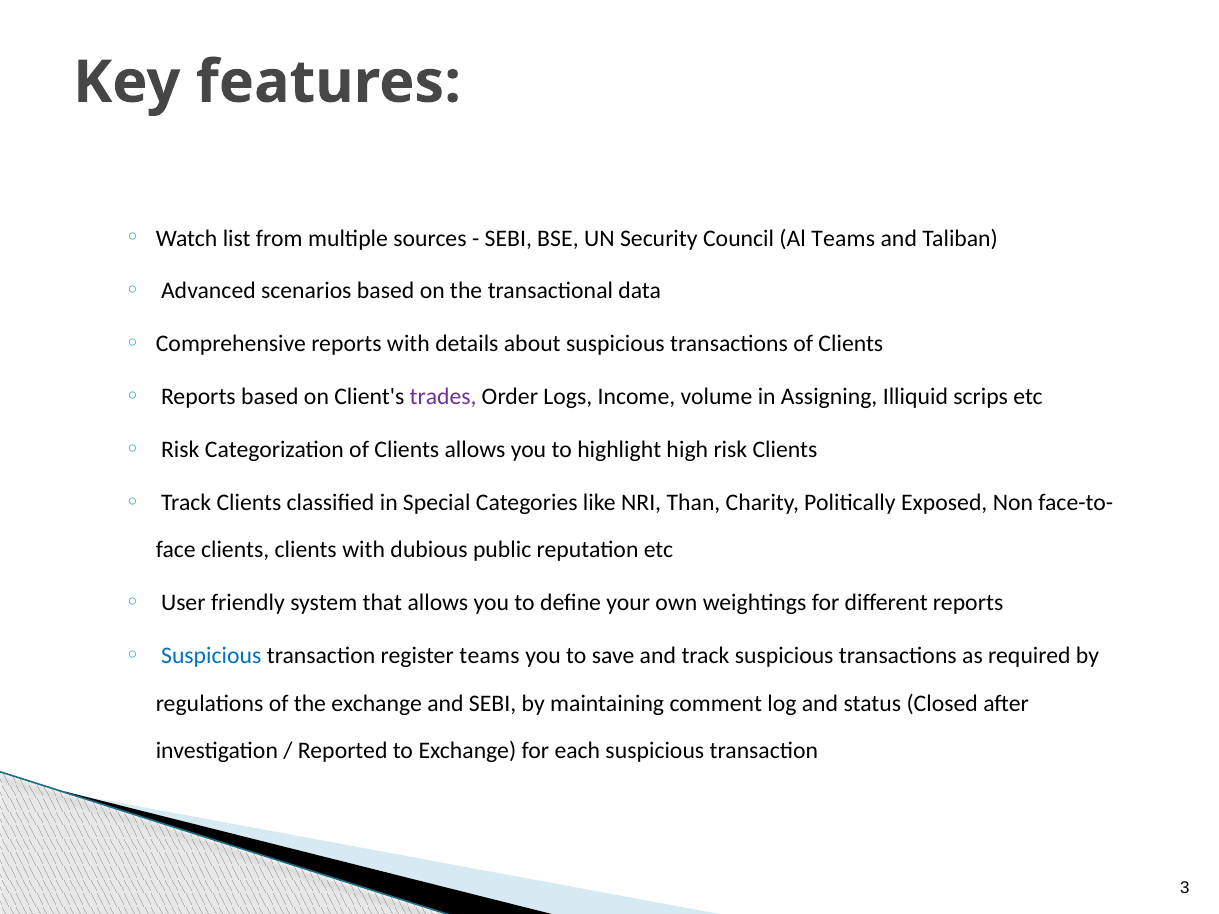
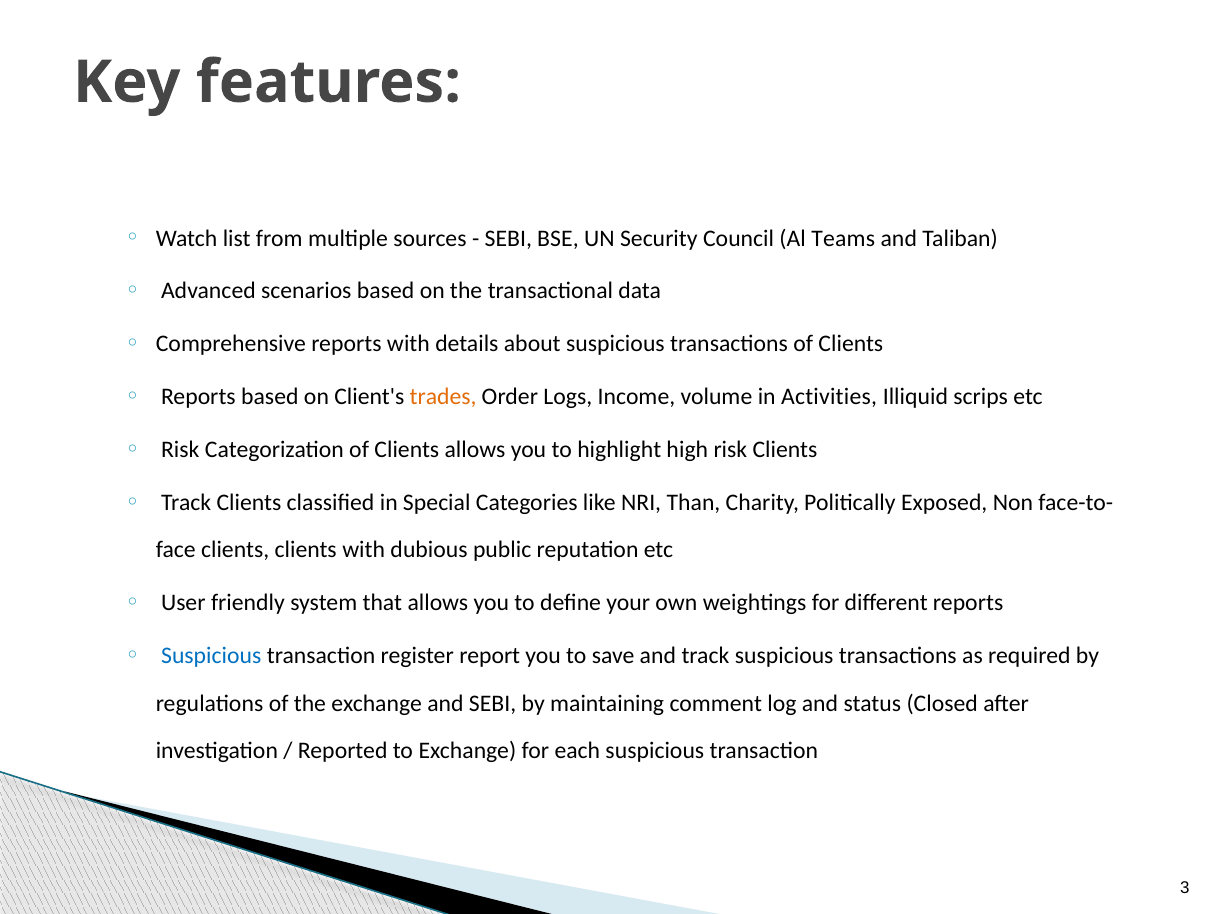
trades colour: purple -> orange
Assigning: Assigning -> Activities
register teams: teams -> report
